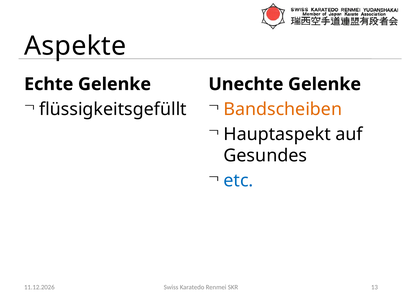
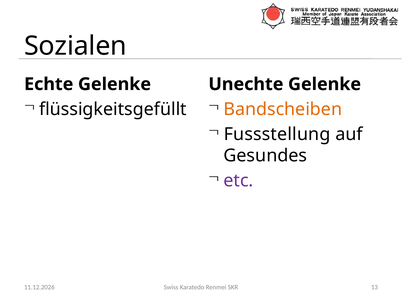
Aspekte: Aspekte -> Sozialen
Hauptaspekt: Hauptaspekt -> Fussstellung
etc colour: blue -> purple
